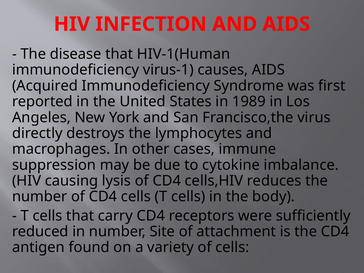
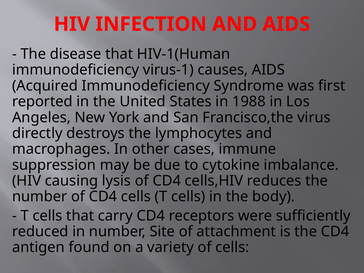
1989: 1989 -> 1988
